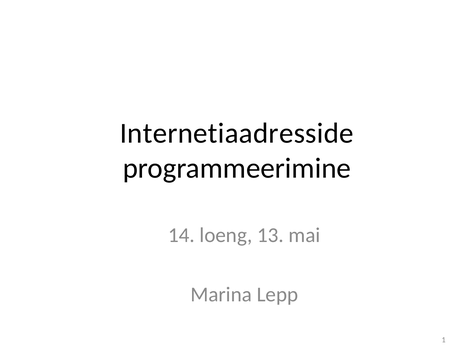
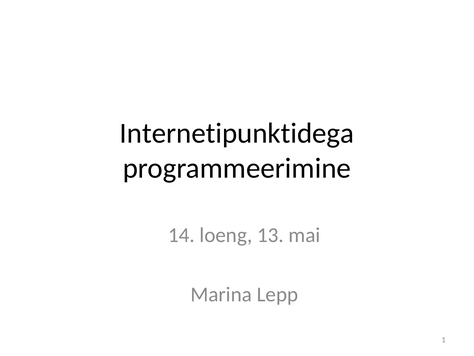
Internetiaadresside: Internetiaadresside -> Internetipunktidega
